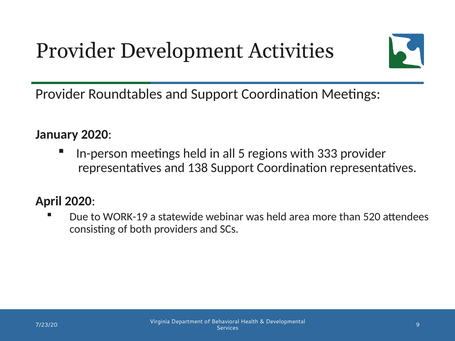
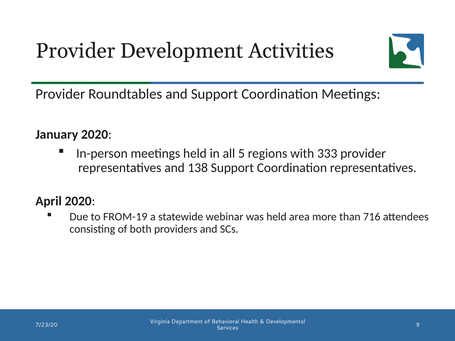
WORK-19: WORK-19 -> FROM-19
520: 520 -> 716
